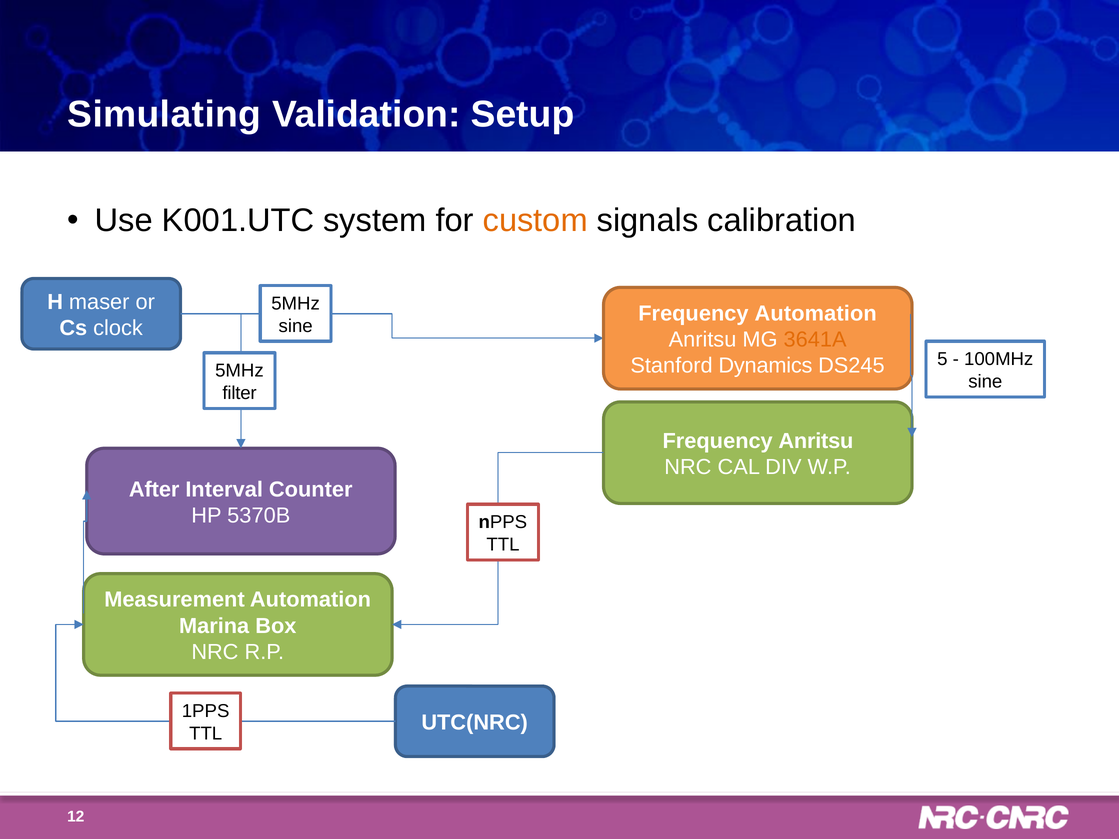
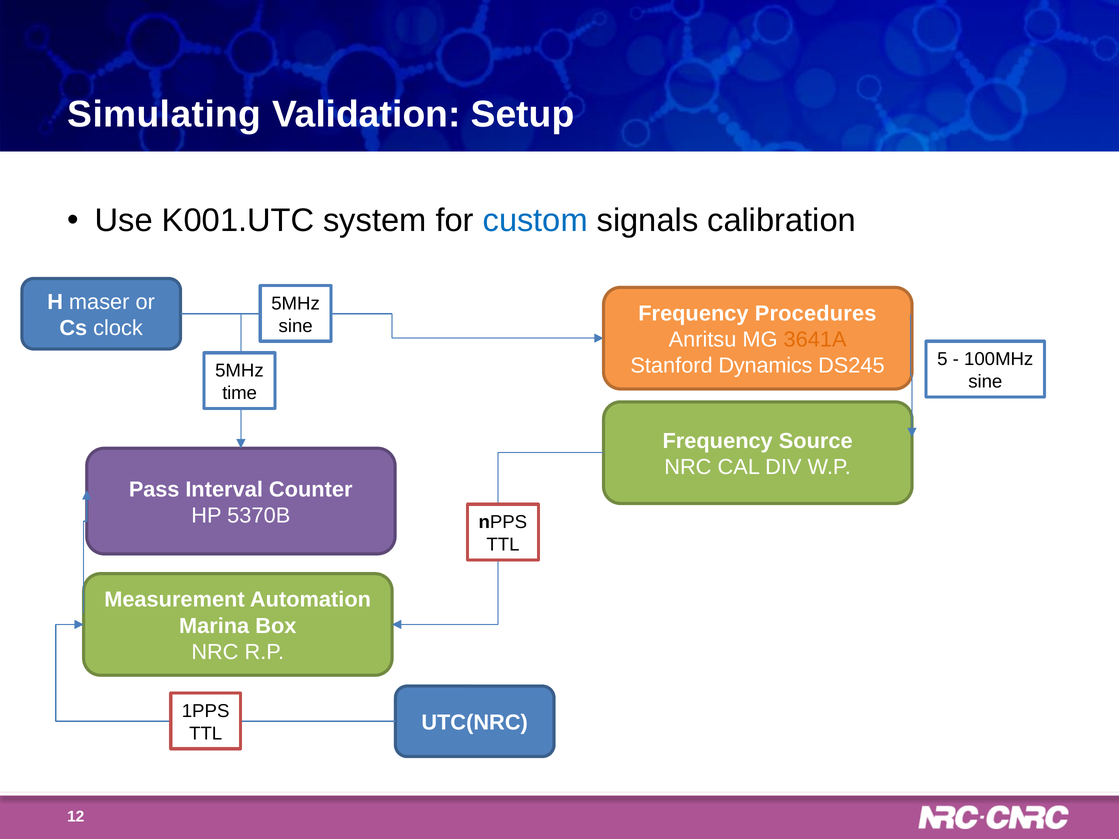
custom colour: orange -> blue
Frequency Automation: Automation -> Procedures
filter: filter -> time
Frequency Anritsu: Anritsu -> Source
After: After -> Pass
